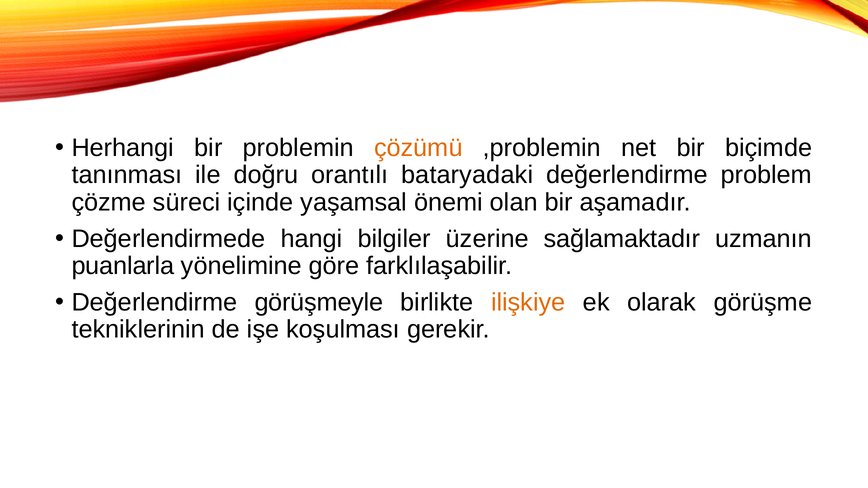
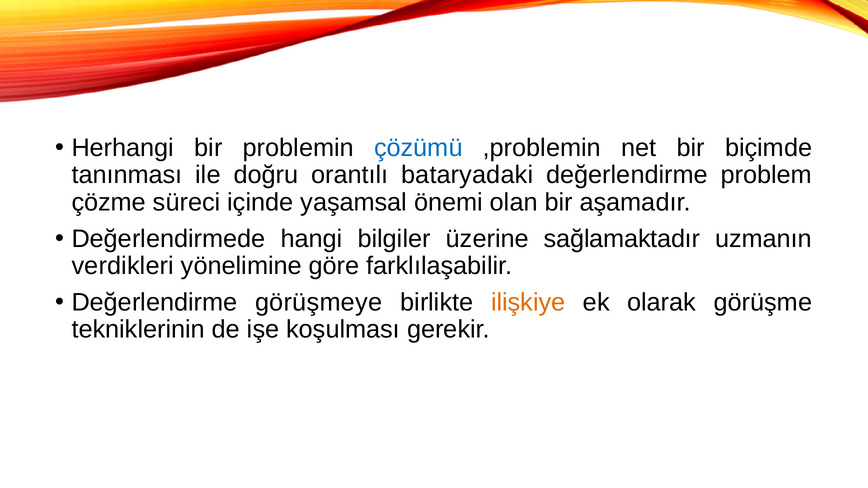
çözümü colour: orange -> blue
puanlarla: puanlarla -> verdikleri
görüşmeyle: görüşmeyle -> görüşmeye
